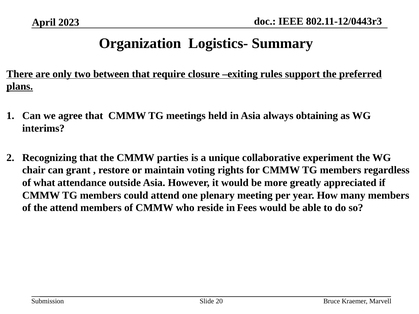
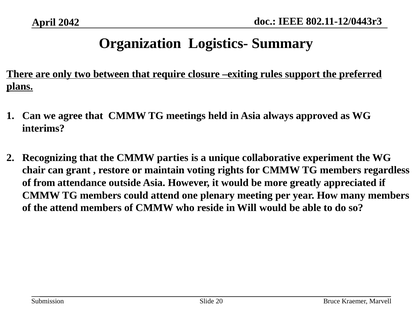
2023: 2023 -> 2042
obtaining: obtaining -> approved
what: what -> from
Fees: Fees -> Will
